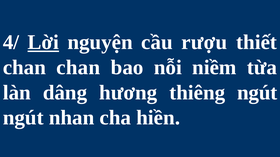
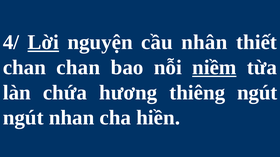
rượu: rượu -> nhân
niềm underline: none -> present
dâng: dâng -> chứa
